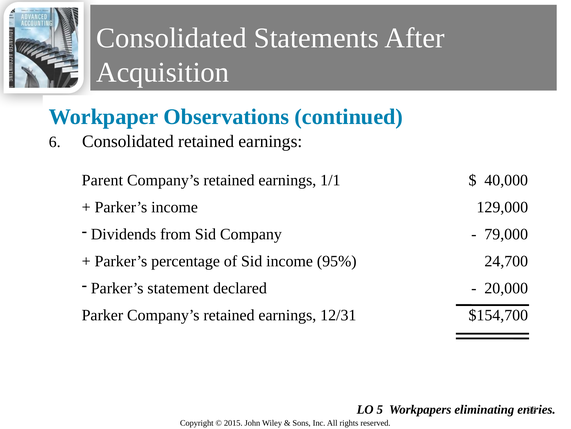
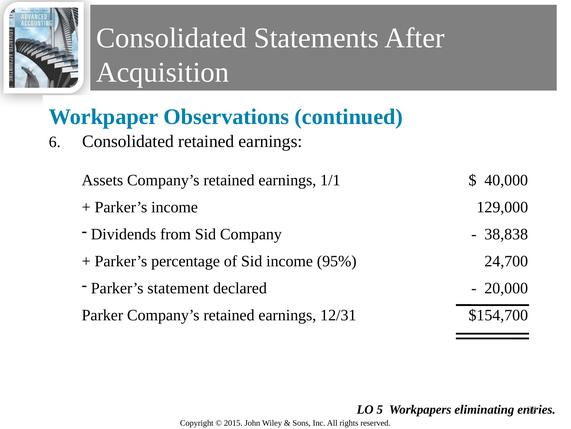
Parent: Parent -> Assets
79,000: 79,000 -> 38,838
